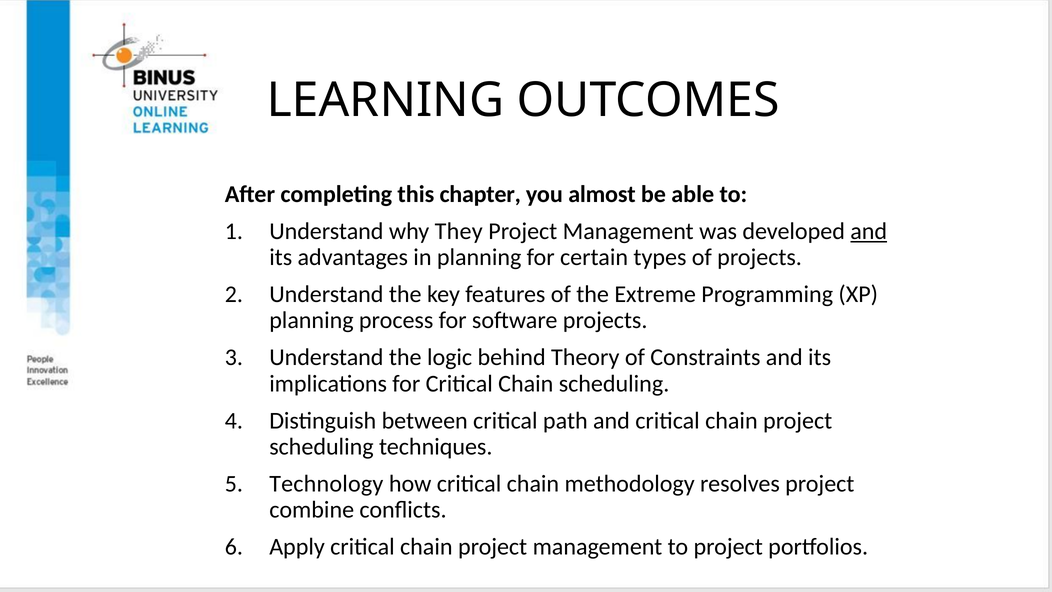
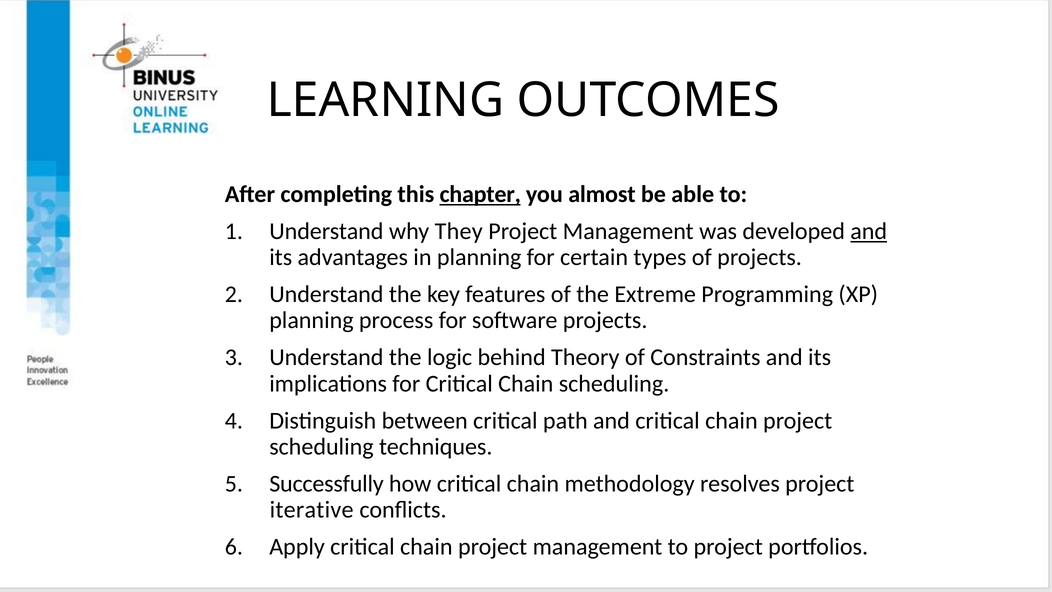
chapter underline: none -> present
Technology: Technology -> Successfully
combine: combine -> iterative
